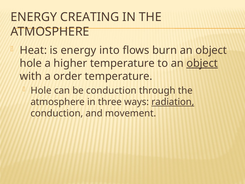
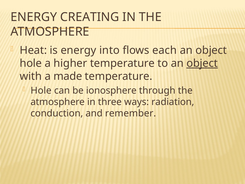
burn: burn -> each
order: order -> made
be conduction: conduction -> ionosphere
radiation underline: present -> none
movement: movement -> remember
